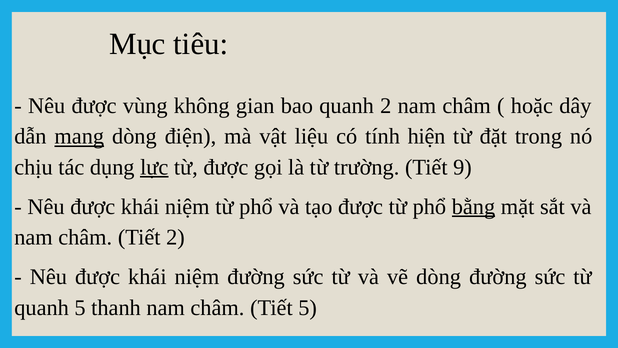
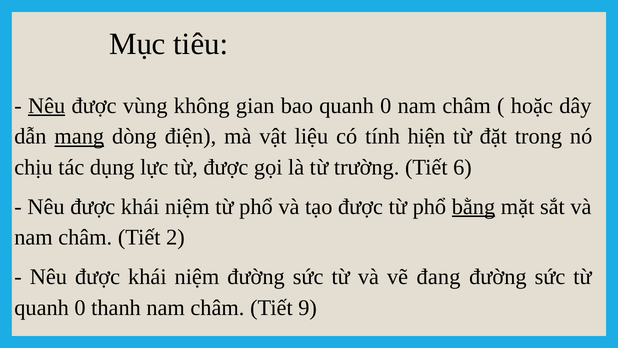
Nêu at (47, 106) underline: none -> present
bao quanh 2: 2 -> 0
lực underline: present -> none
9: 9 -> 6
vẽ dòng: dòng -> đang
5 at (80, 307): 5 -> 0
Tiết 5: 5 -> 9
